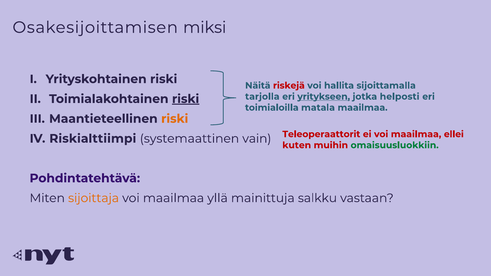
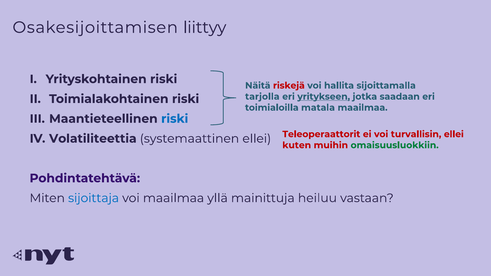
miksi: miksi -> liittyy
helposti: helposti -> saadaan
riski at (186, 99) underline: present -> none
riski at (175, 119) colour: orange -> blue
ei voi maailmaa: maailmaa -> turvallisin
Riskialttiimpi: Riskialttiimpi -> Volatiliteettia
systemaattinen vain: vain -> ellei
sijoittaja colour: orange -> blue
salkku: salkku -> heiluu
